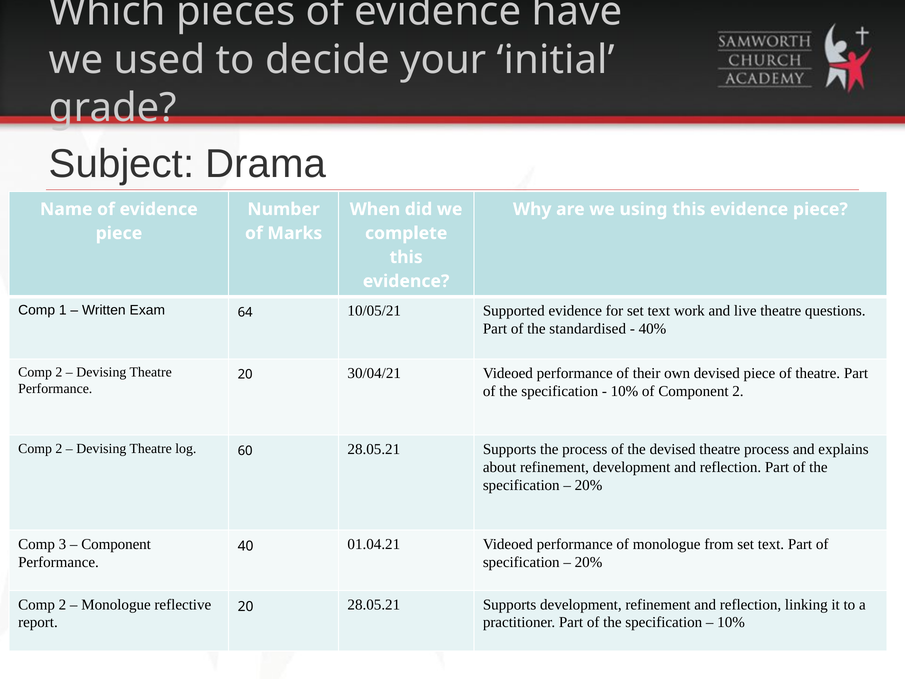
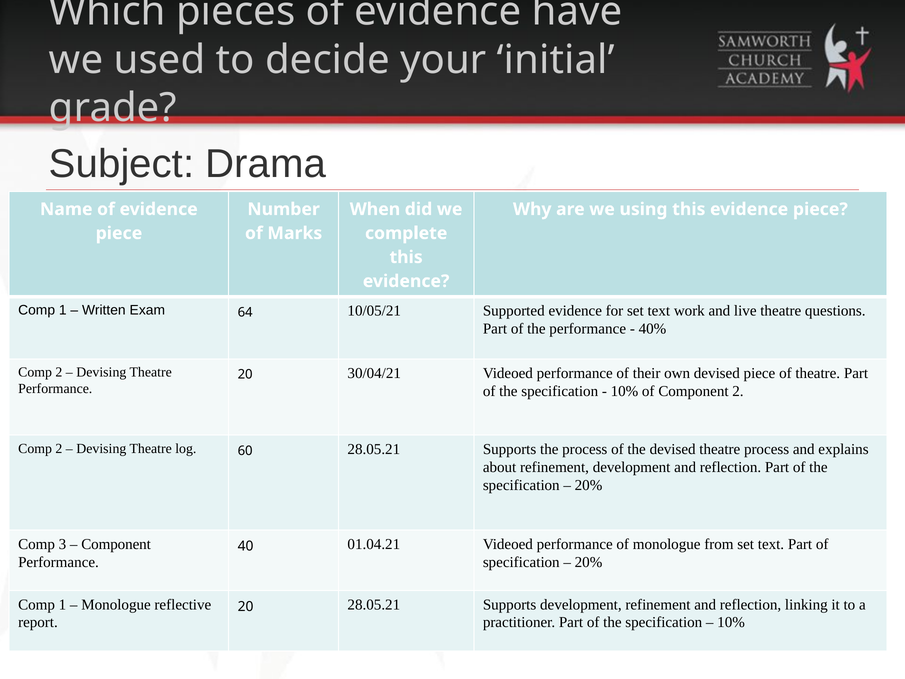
the standardised: standardised -> performance
2 at (62, 604): 2 -> 1
